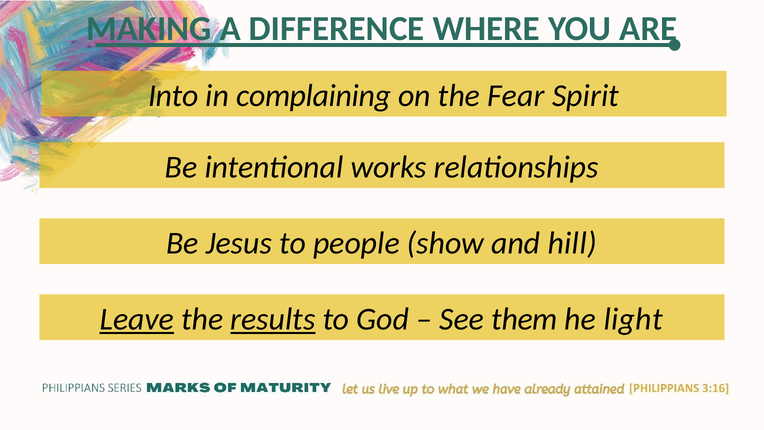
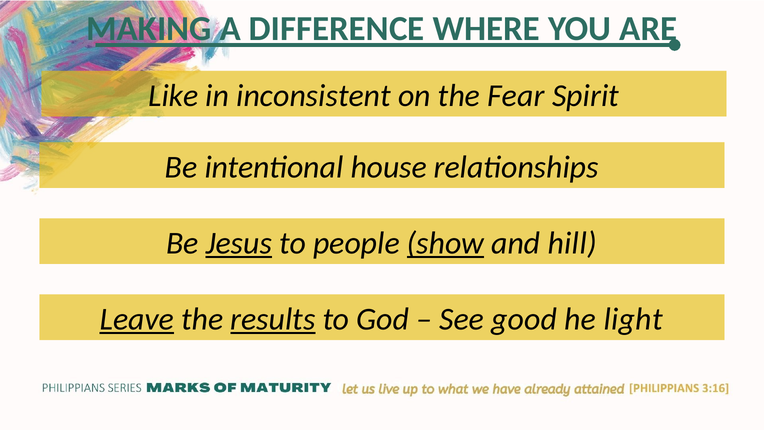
Into: Into -> Like
complaining: complaining -> inconsistent
works: works -> house
Jesus underline: none -> present
show underline: none -> present
them: them -> good
